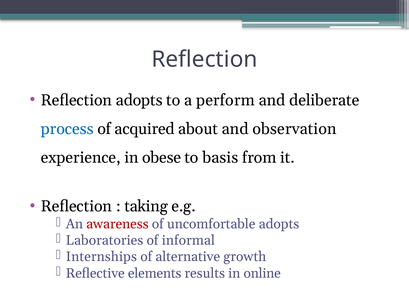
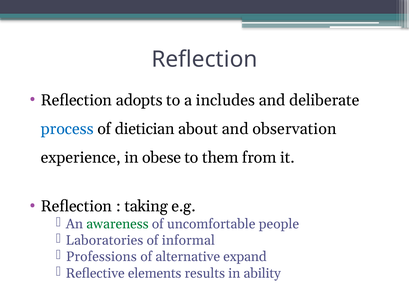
perform: perform -> includes
acquired: acquired -> dietician
basis: basis -> them
awareness colour: red -> green
uncomfortable adopts: adopts -> people
Internships: Internships -> Professions
growth: growth -> expand
online: online -> ability
